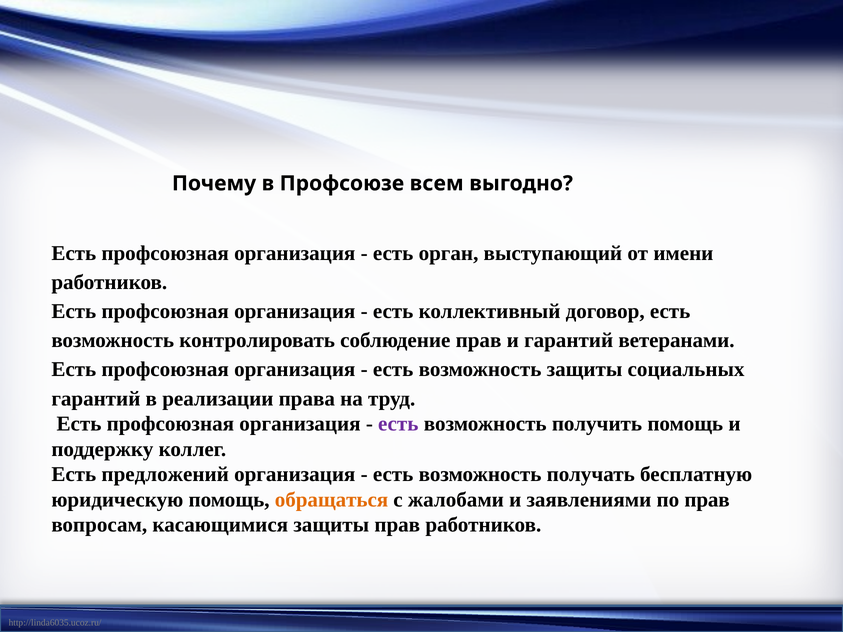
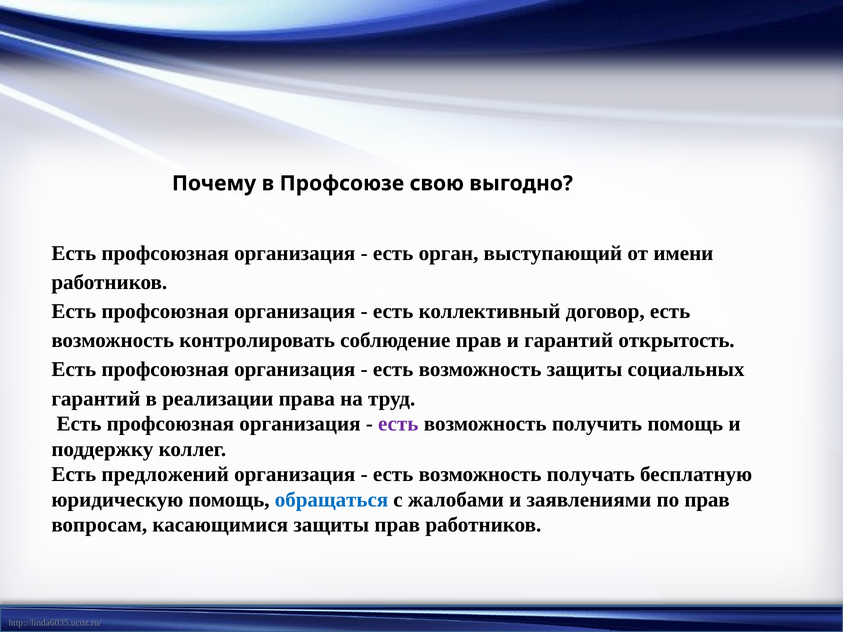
всем: всем -> свою
ветеранами: ветеранами -> открытость
обращаться colour: orange -> blue
